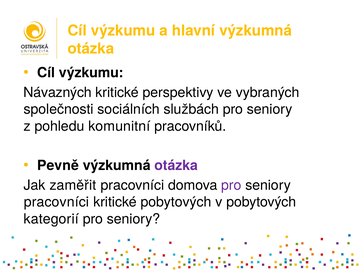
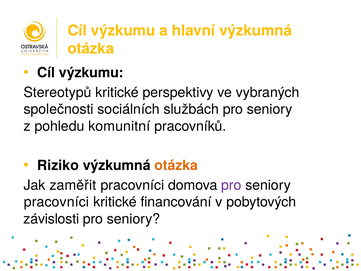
Návazných: Návazných -> Stereotypů
Pevně: Pevně -> Riziko
otázka at (176, 165) colour: purple -> orange
kritické pobytových: pobytových -> financování
kategorií: kategorií -> závislosti
